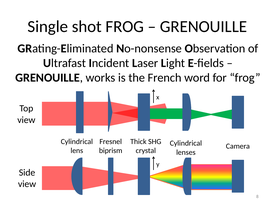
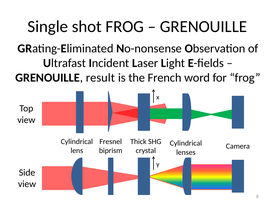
works: works -> result
